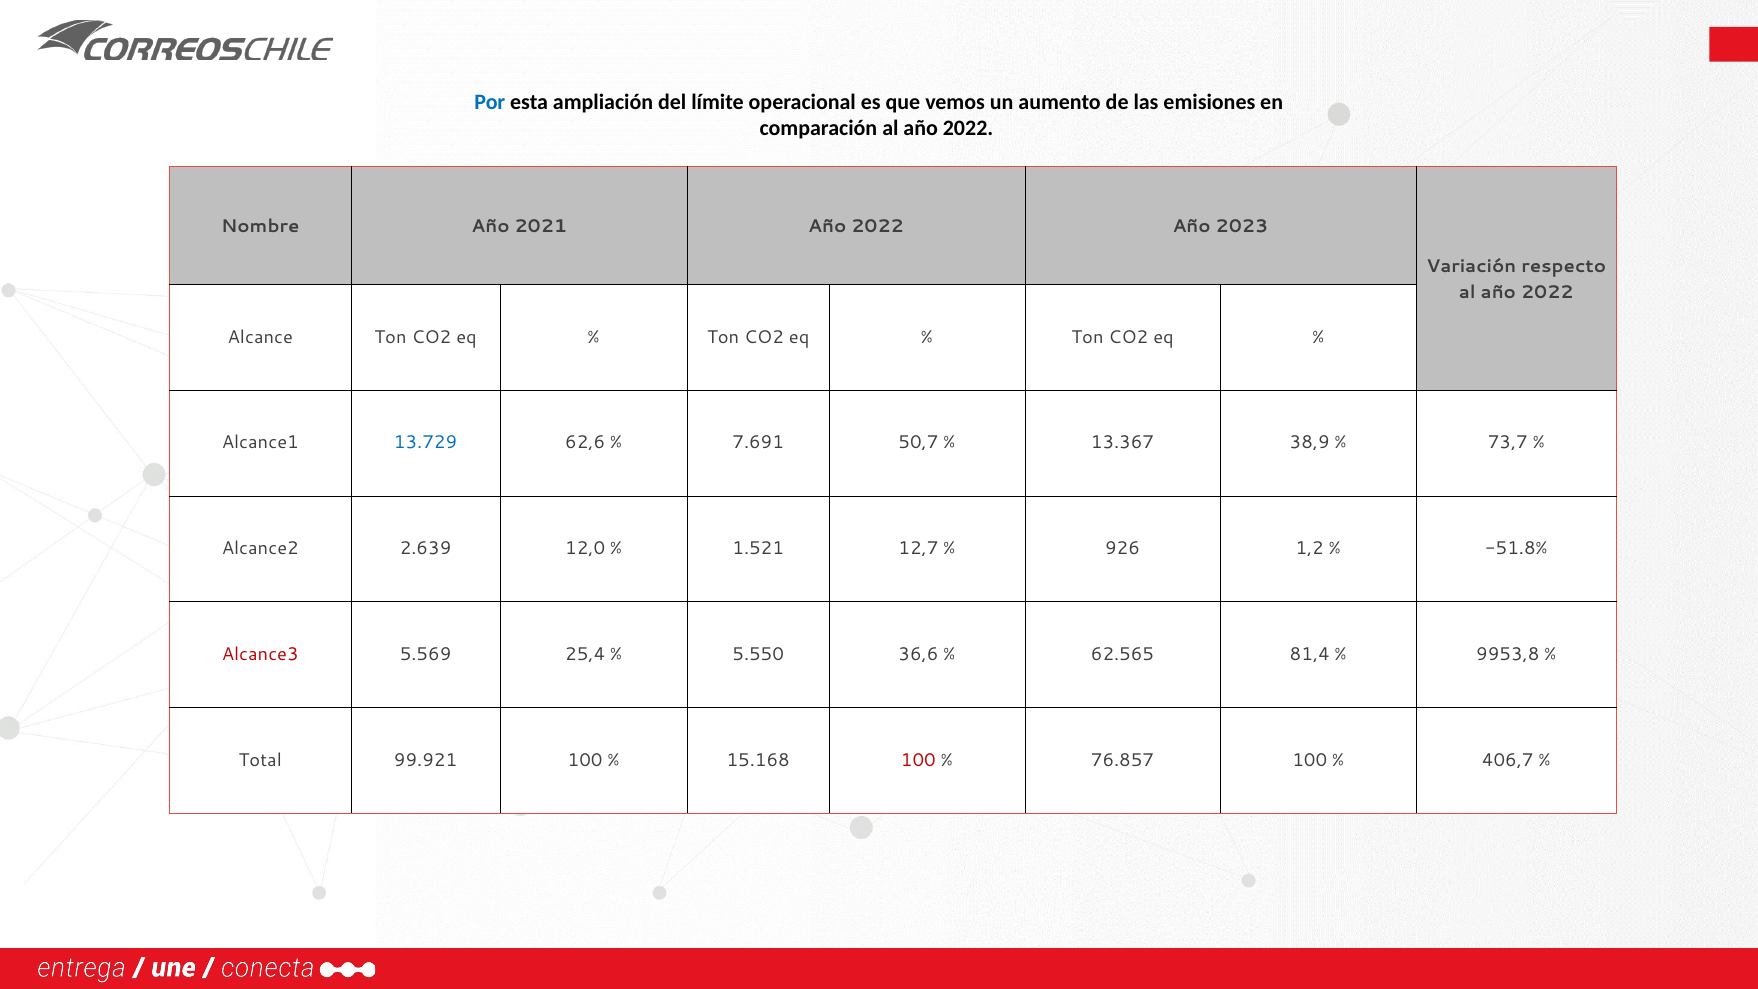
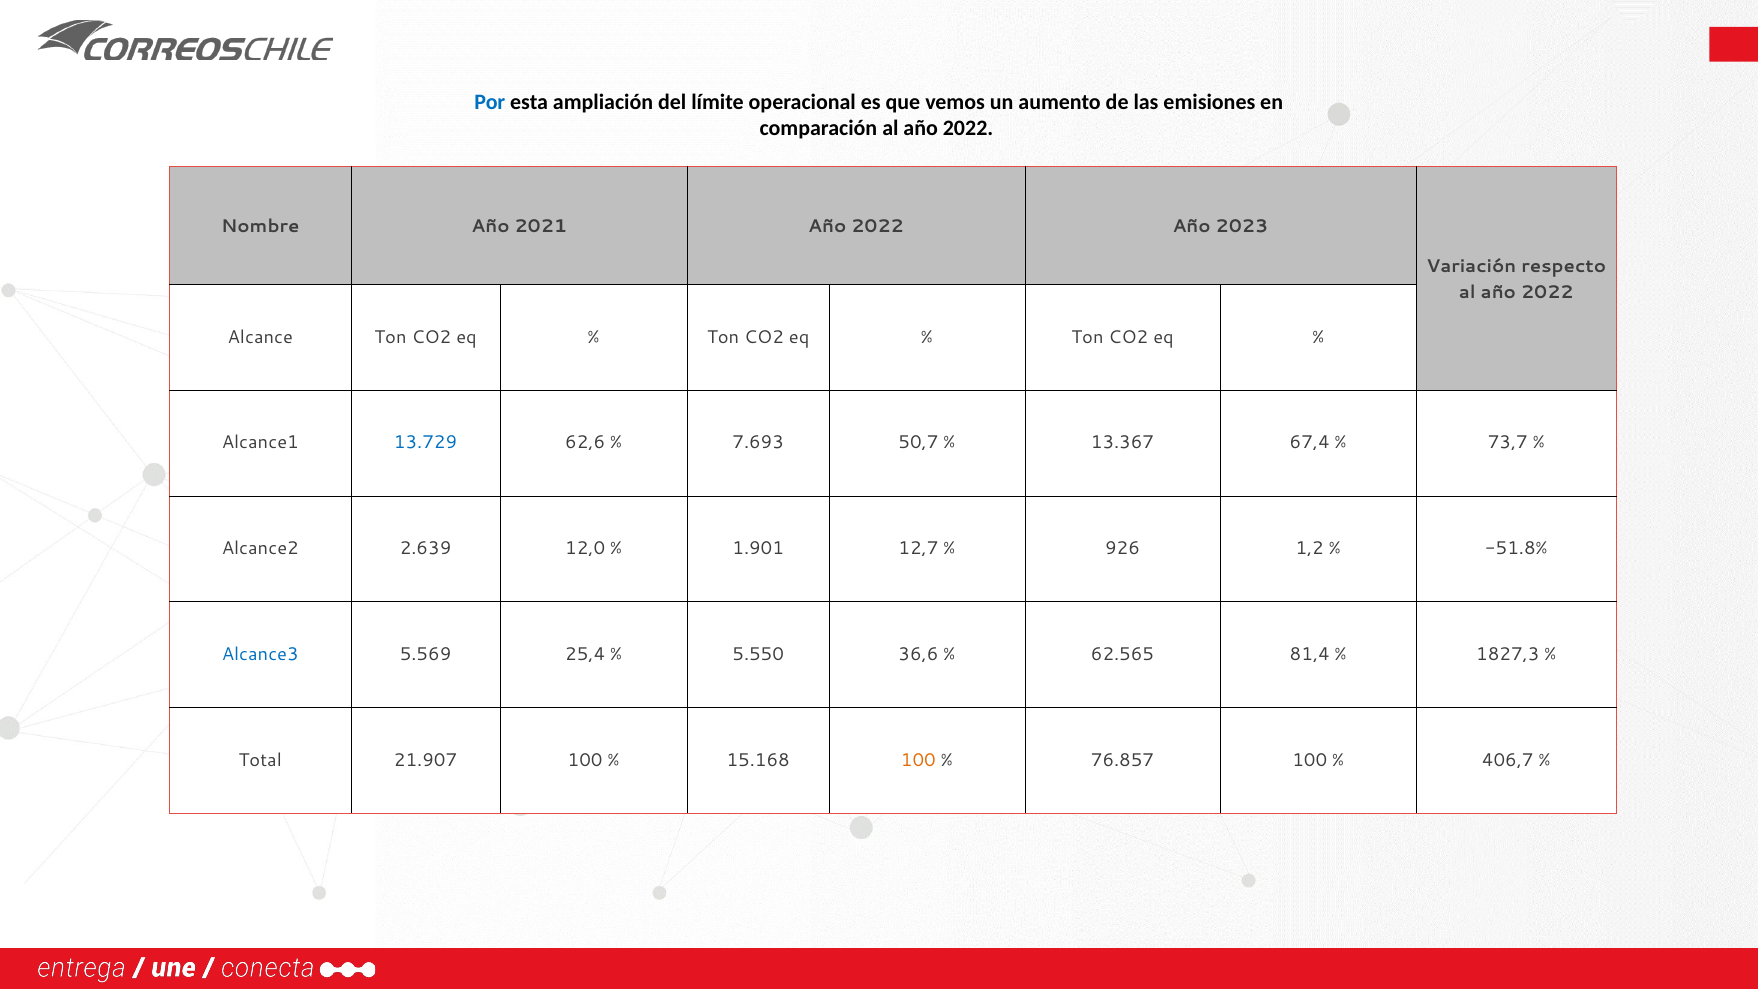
7.691: 7.691 -> 7.693
38,9: 38,9 -> 67,4
1.521: 1.521 -> 1.901
Alcance3 colour: red -> blue
9953,8: 9953,8 -> 1827,3
99.921: 99.921 -> 21.907
100 at (918, 760) colour: red -> orange
